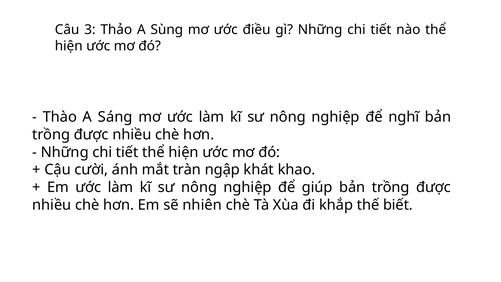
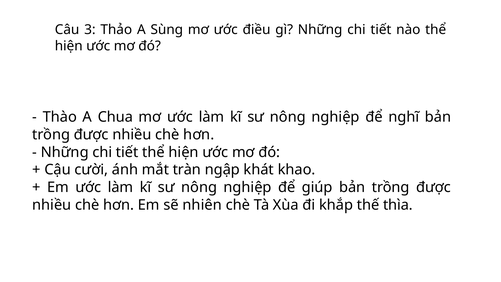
Sáng: Sáng -> Chua
biết: biết -> thìa
